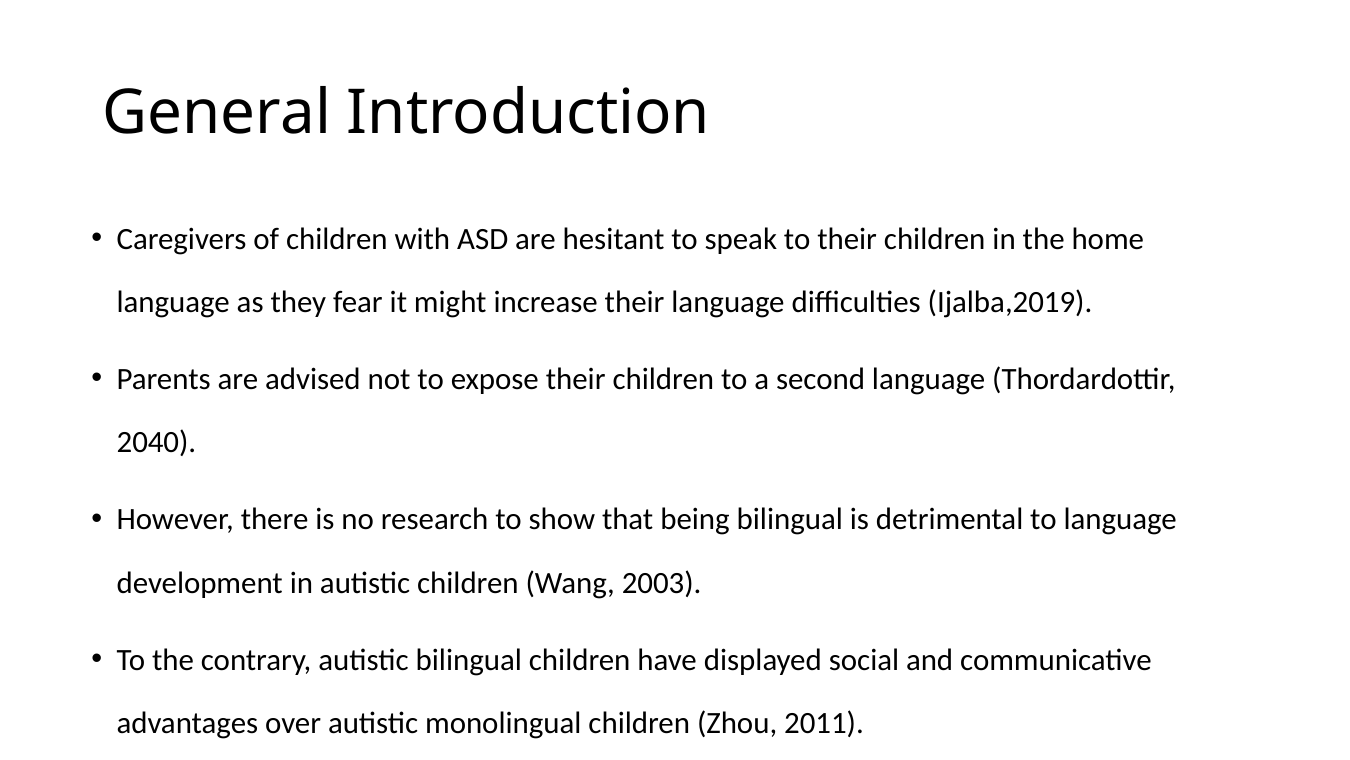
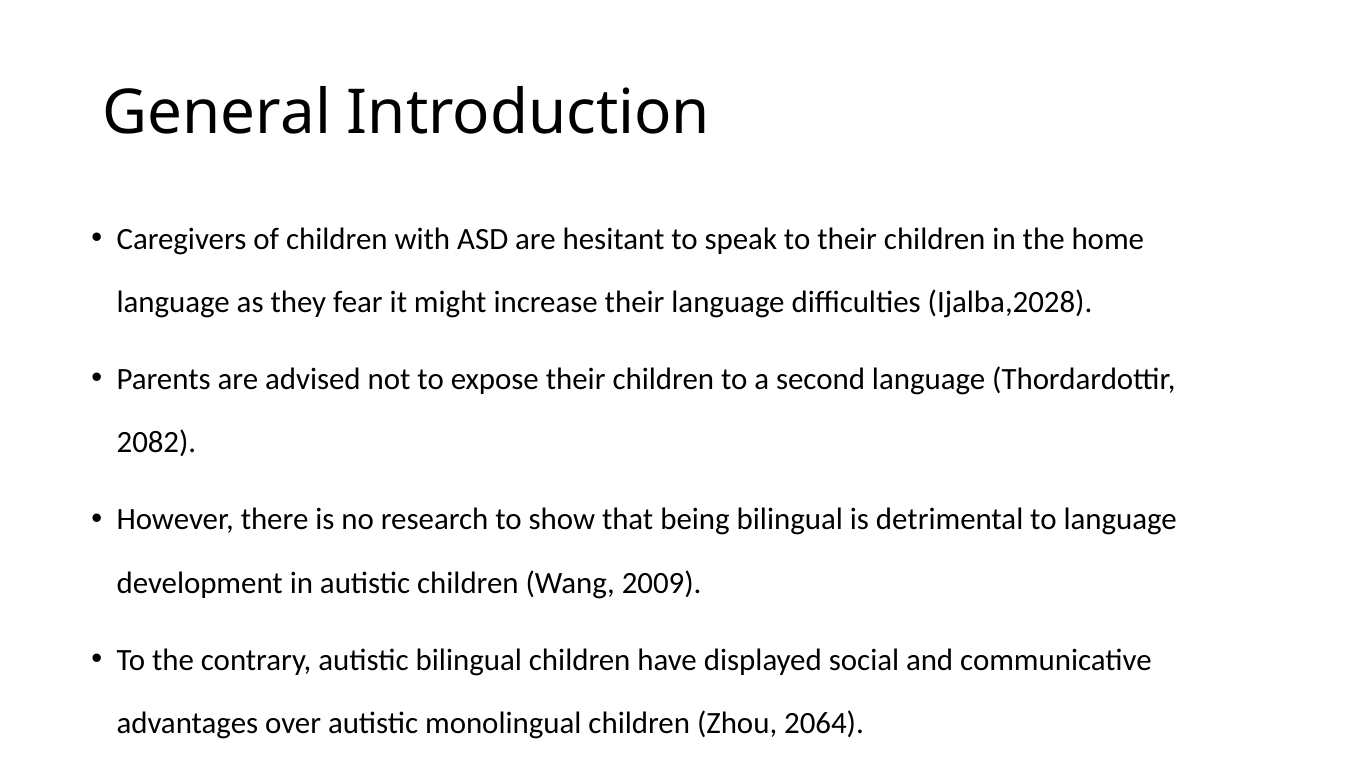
Ijalba,2019: Ijalba,2019 -> Ijalba,2028
2040: 2040 -> 2082
2003: 2003 -> 2009
2011: 2011 -> 2064
